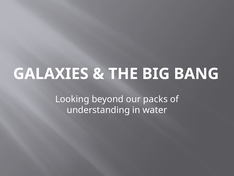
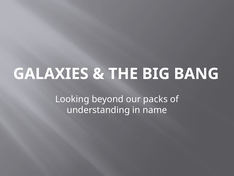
water: water -> name
